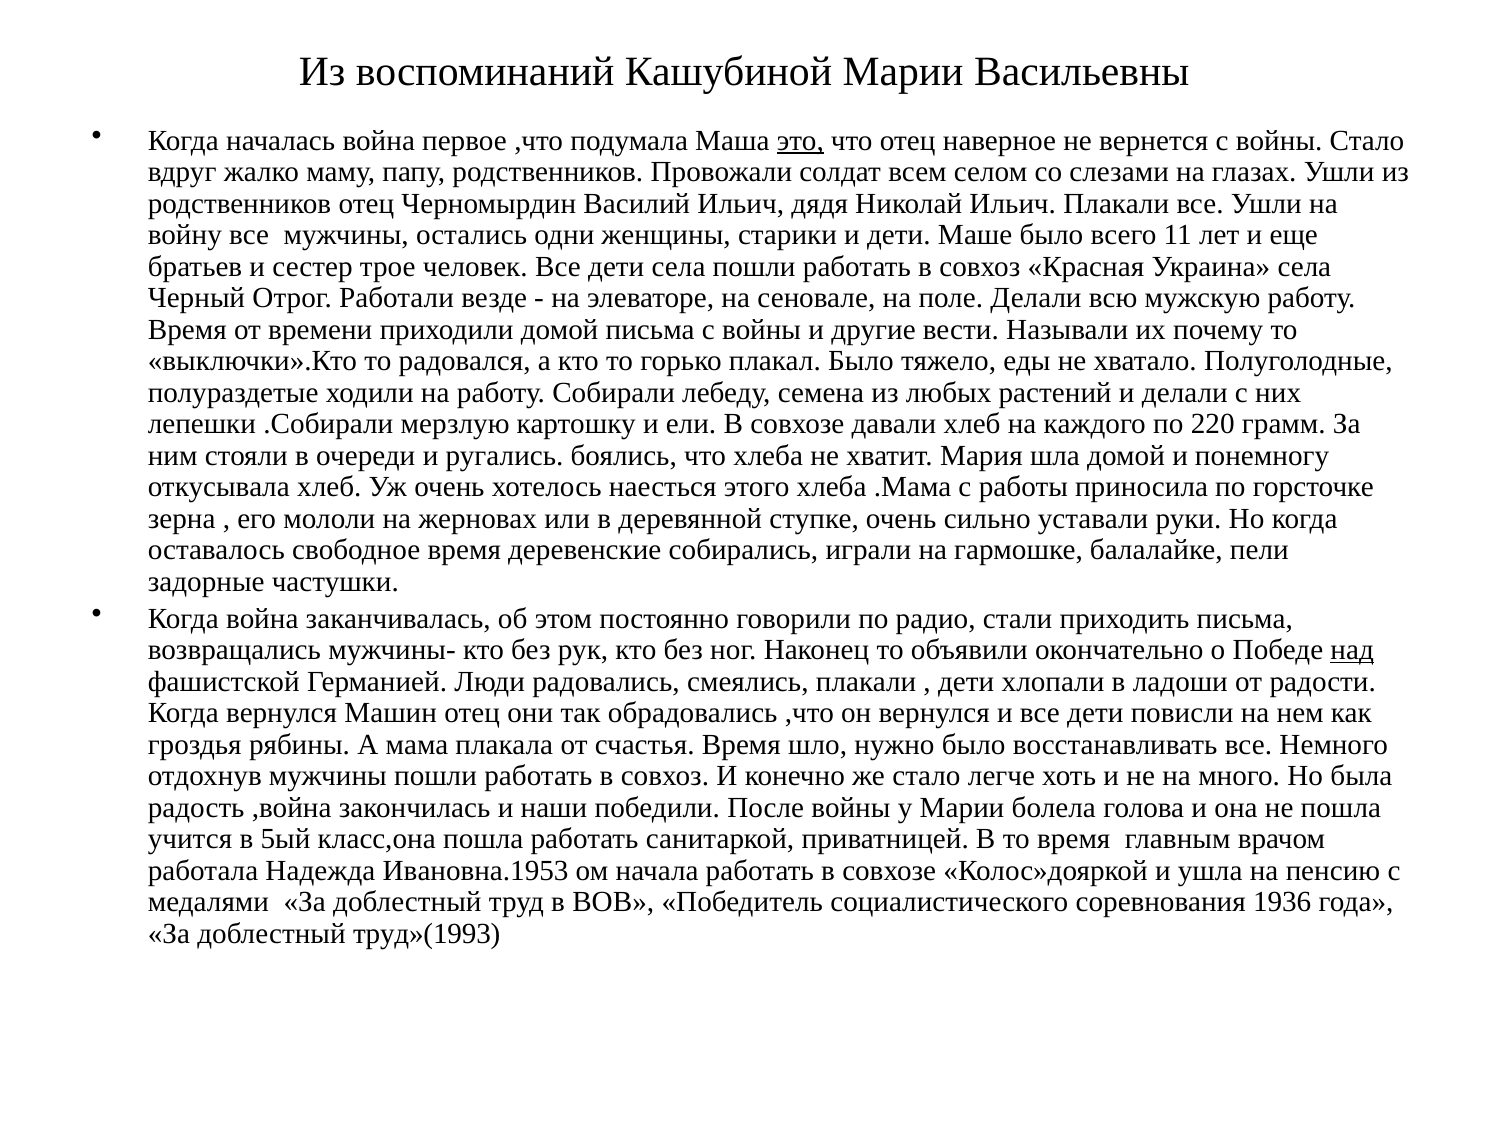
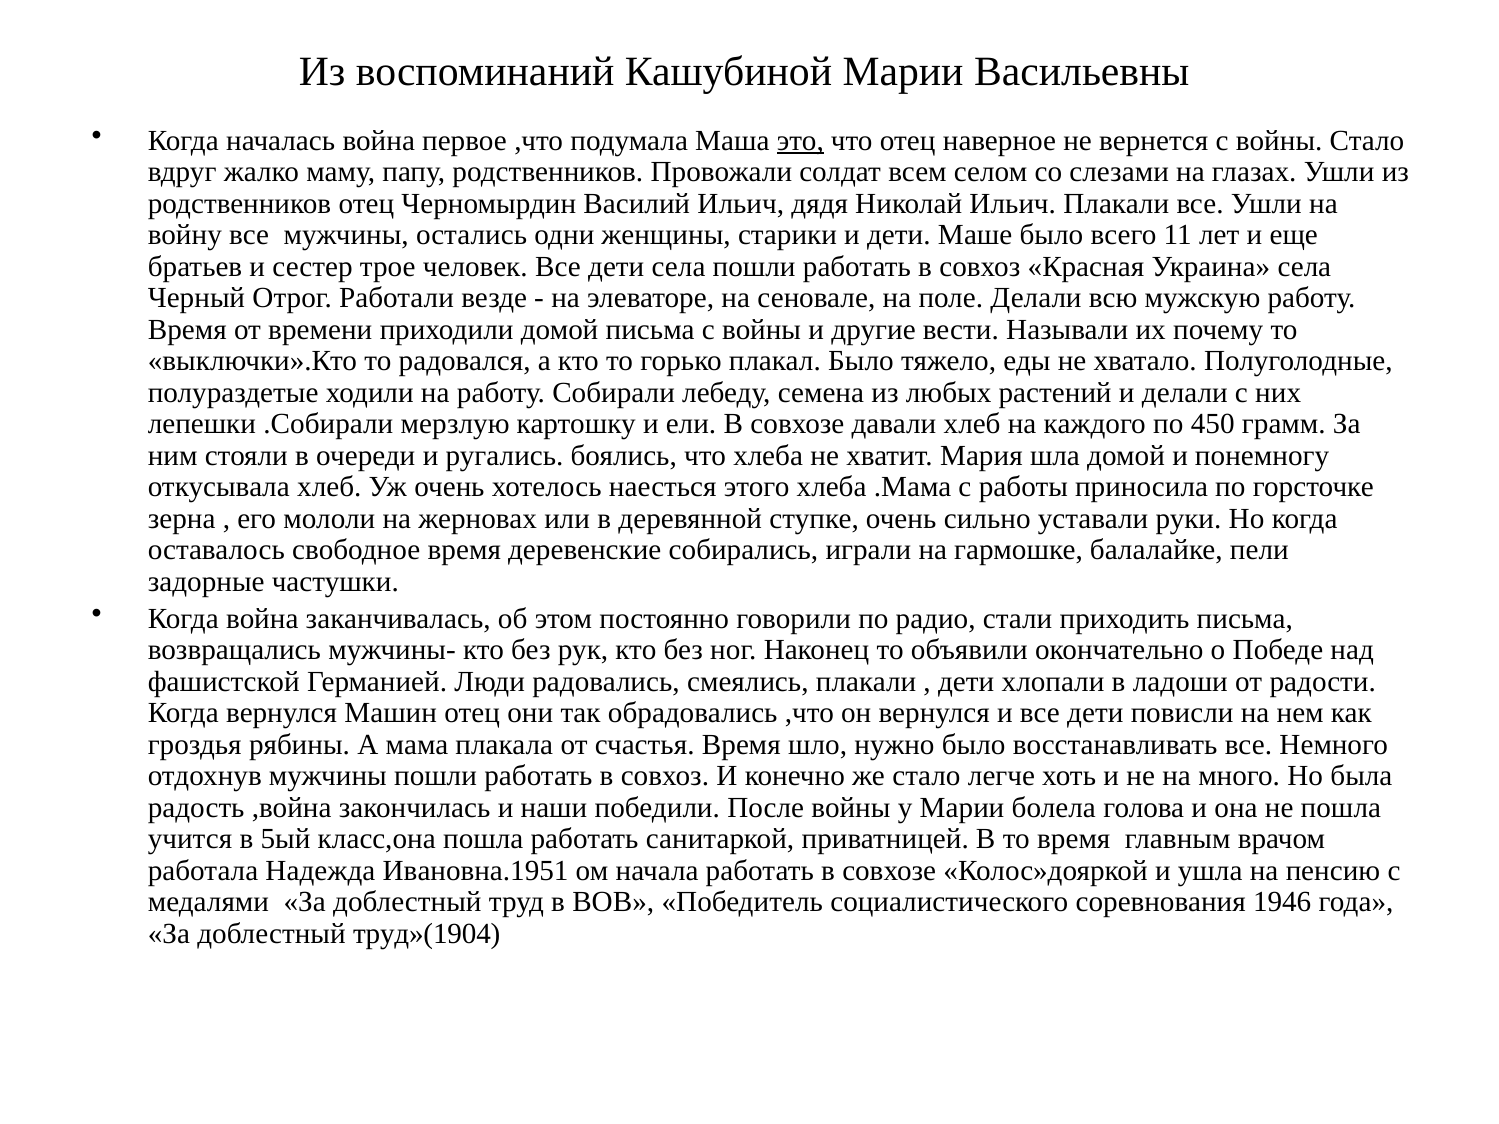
220: 220 -> 450
над underline: present -> none
Ивановна.1953: Ивановна.1953 -> Ивановна.1951
1936: 1936 -> 1946
труд»(1993: труд»(1993 -> труд»(1904
